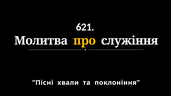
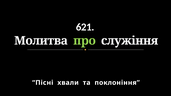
про colour: yellow -> light green
